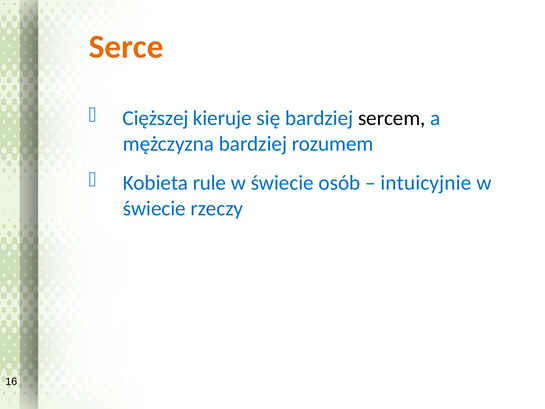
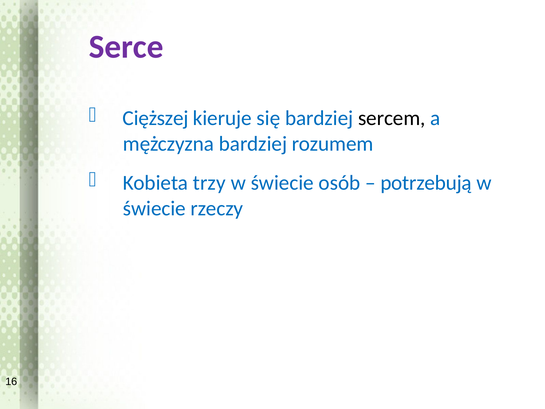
Serce colour: orange -> purple
rule: rule -> trzy
intuicyjnie: intuicyjnie -> potrzebują
